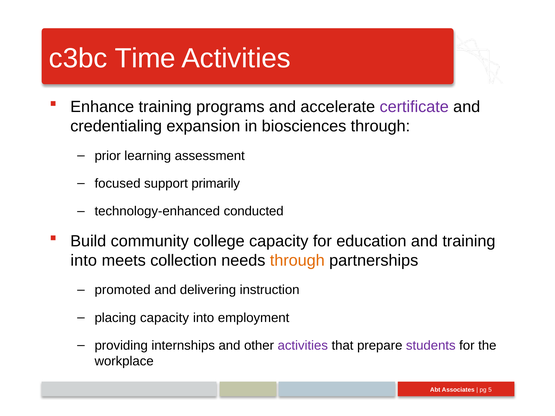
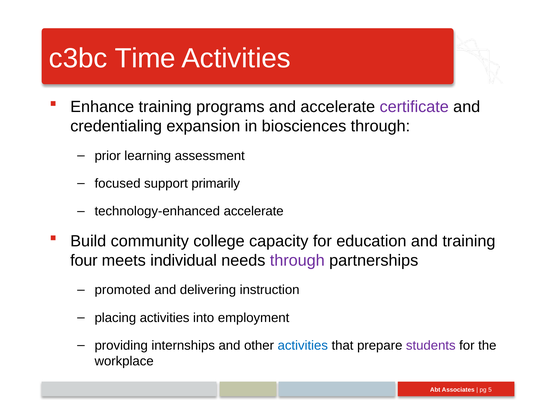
technology-enhanced conducted: conducted -> accelerate
into at (84, 261): into -> four
collection: collection -> individual
through at (297, 261) colour: orange -> purple
placing capacity: capacity -> activities
activities at (303, 346) colour: purple -> blue
